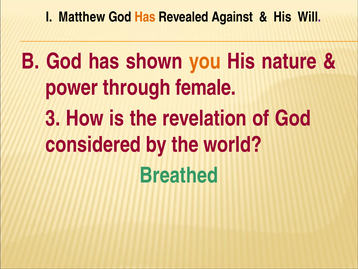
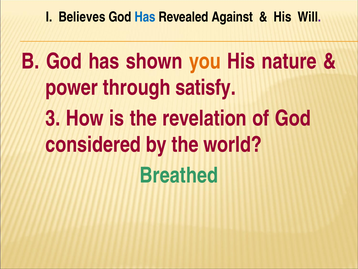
Matthew: Matthew -> Believes
Has at (145, 17) colour: orange -> blue
female: female -> satisfy
